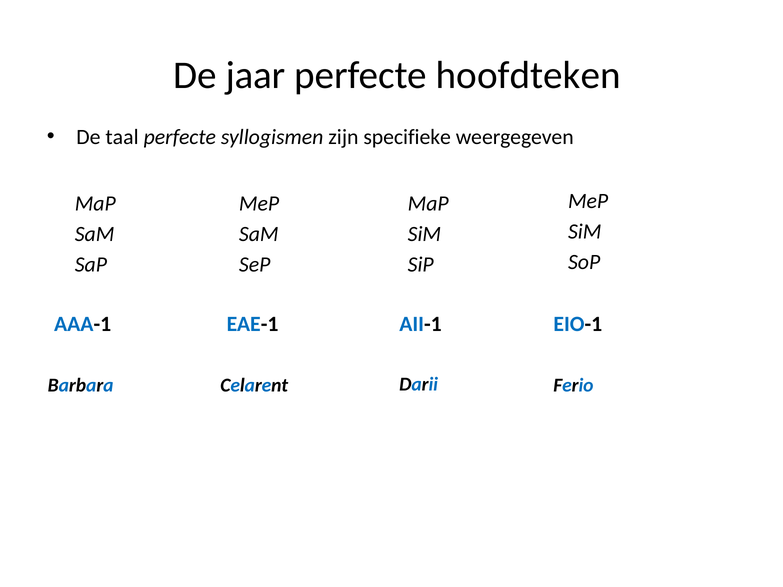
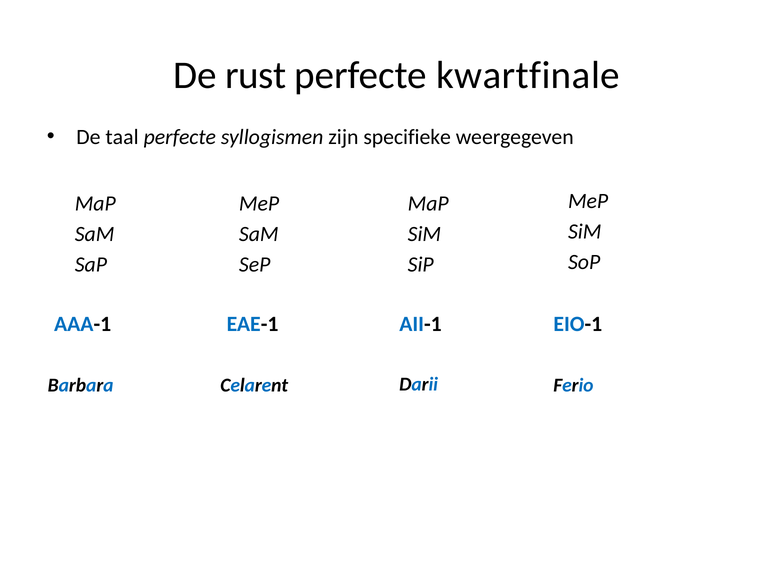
jaar: jaar -> rust
hoofdteken: hoofdteken -> kwartfinale
